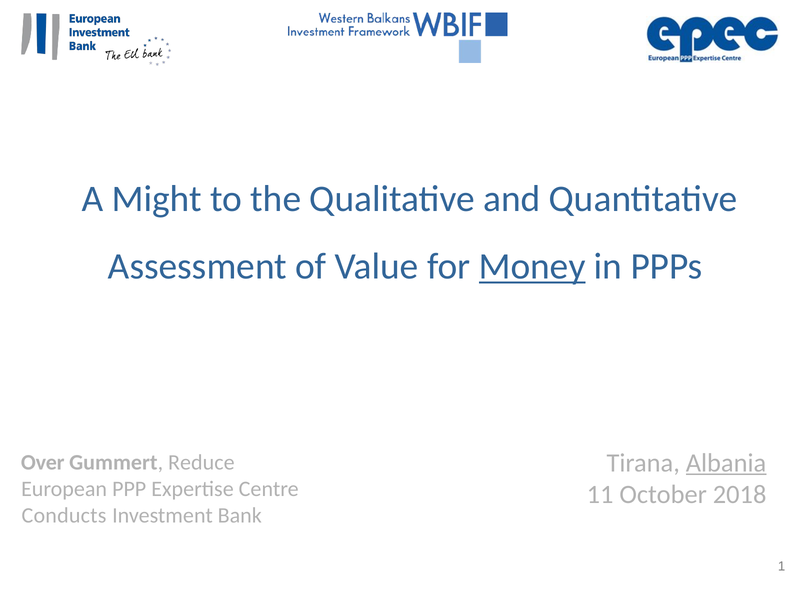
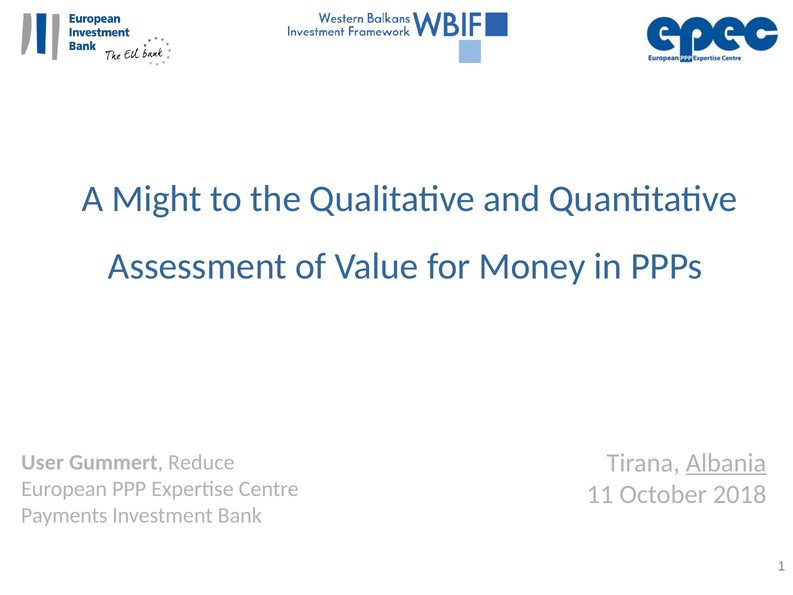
Money underline: present -> none
Over: Over -> User
Conducts: Conducts -> Payments
